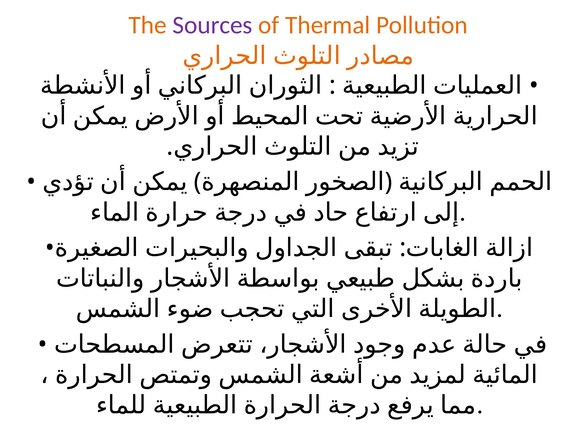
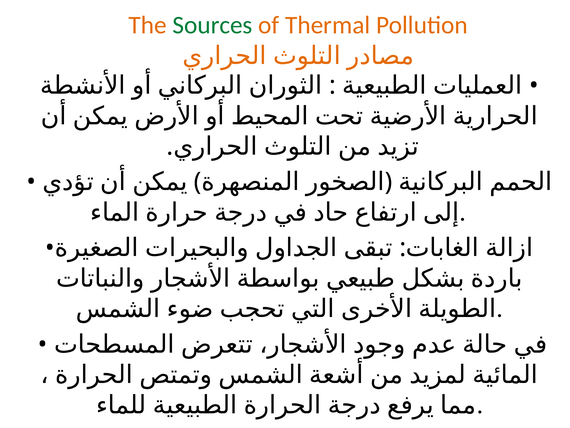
Sources colour: purple -> green
